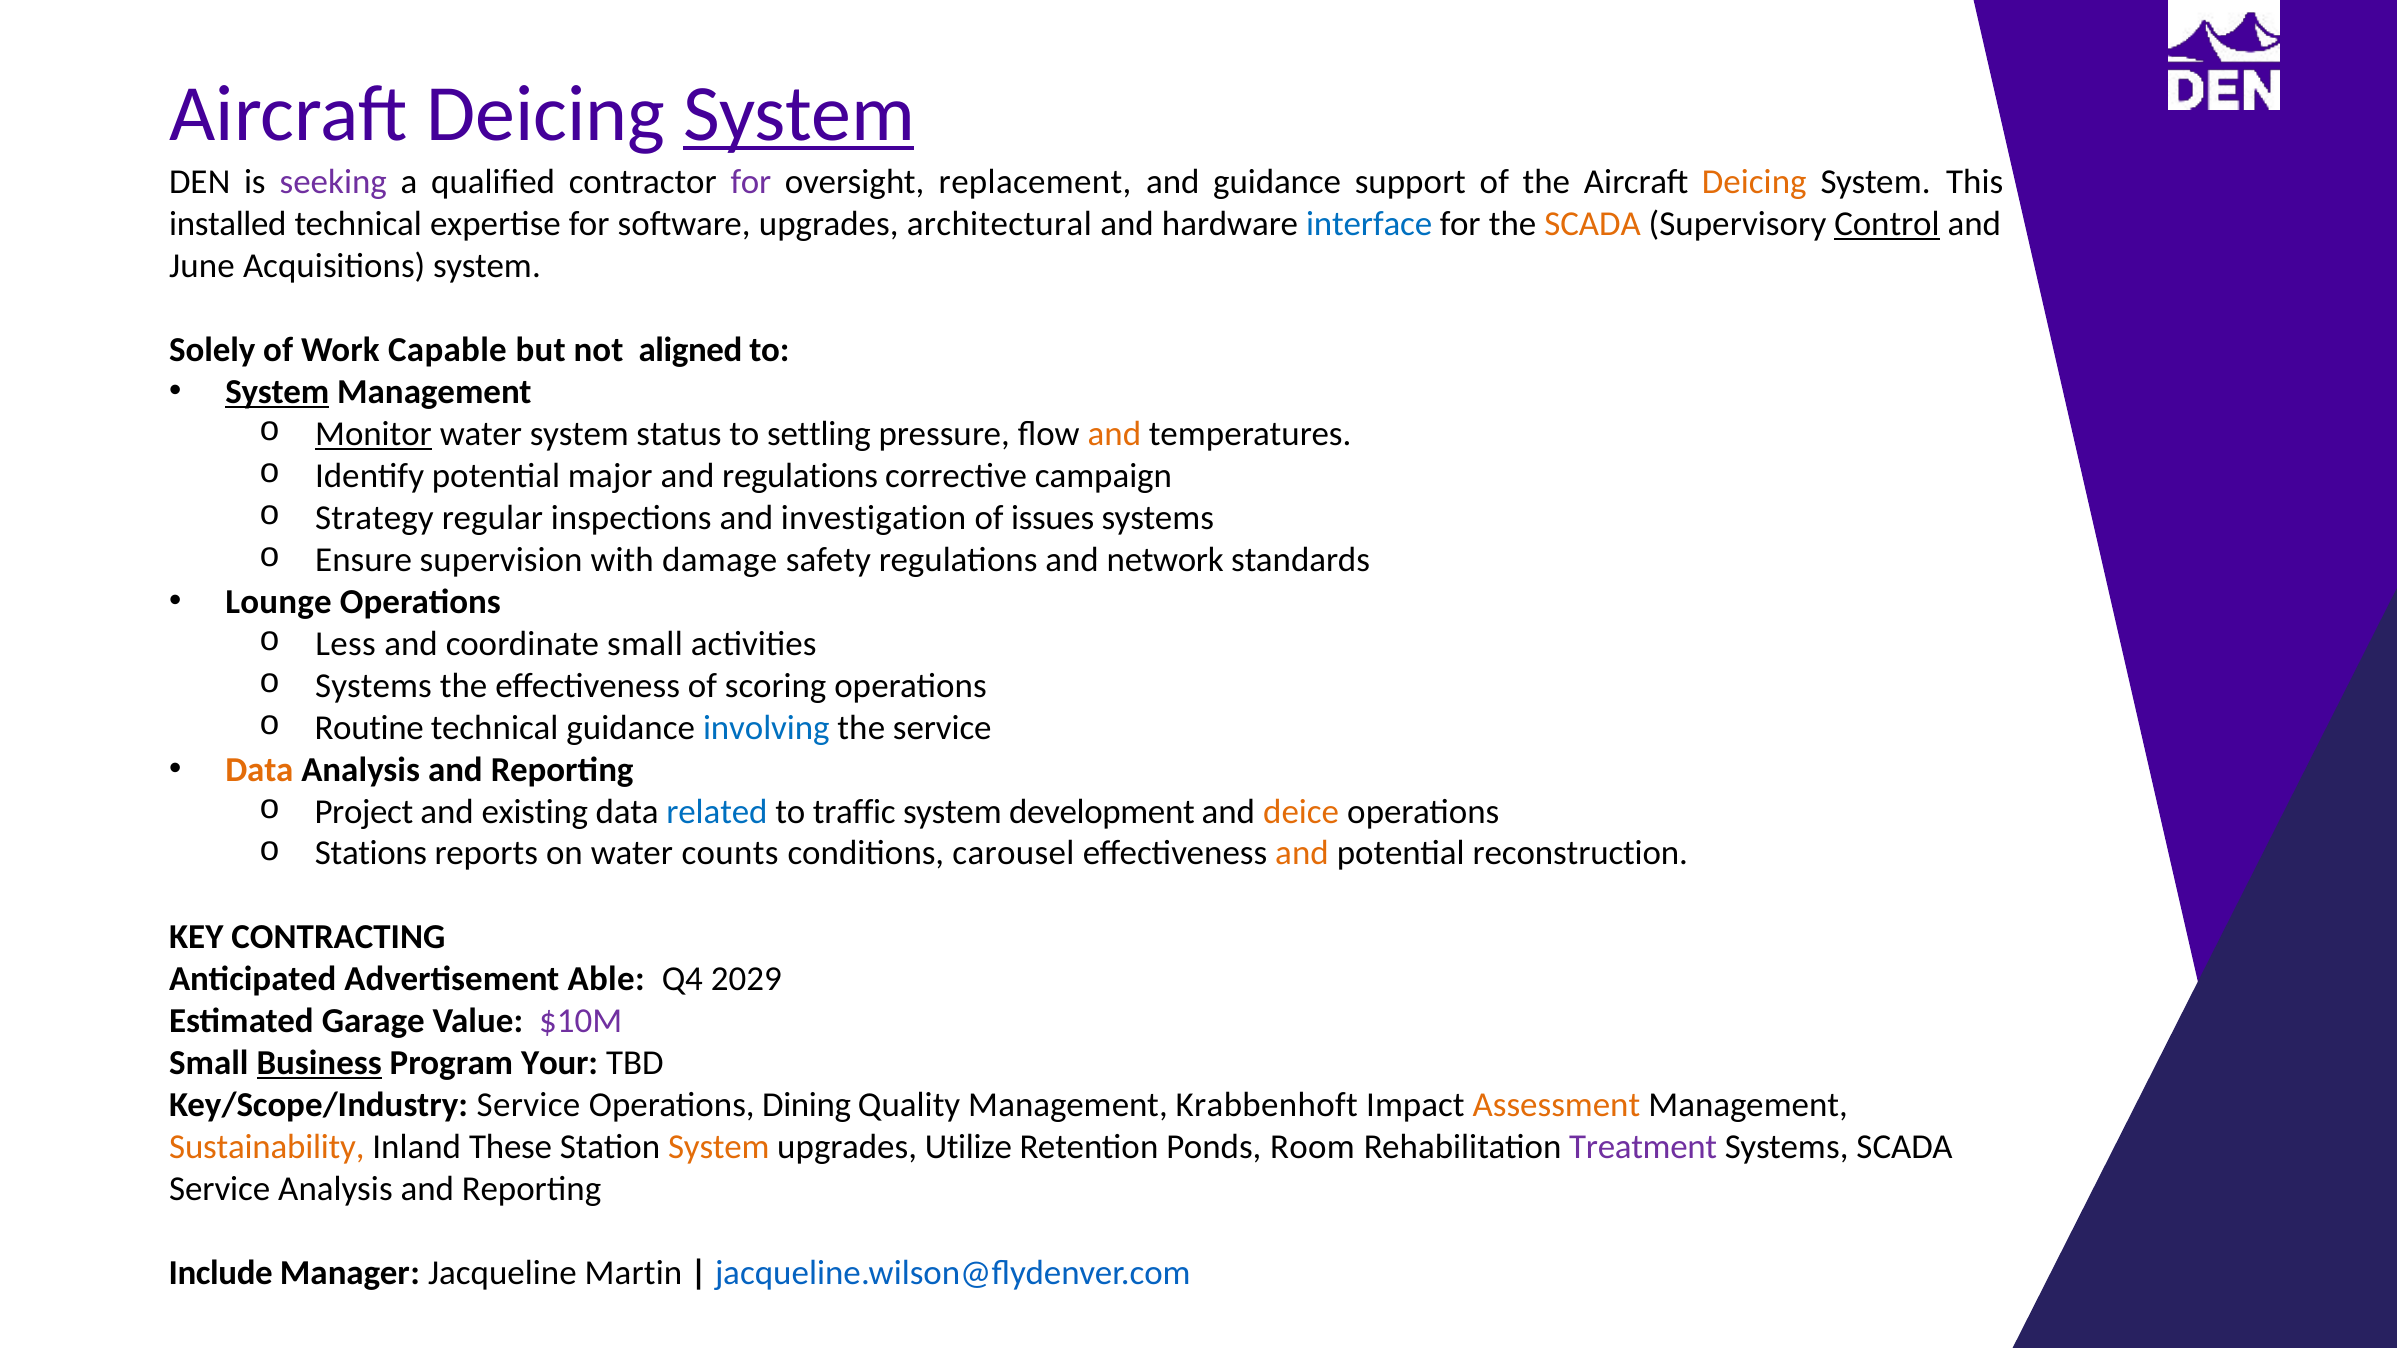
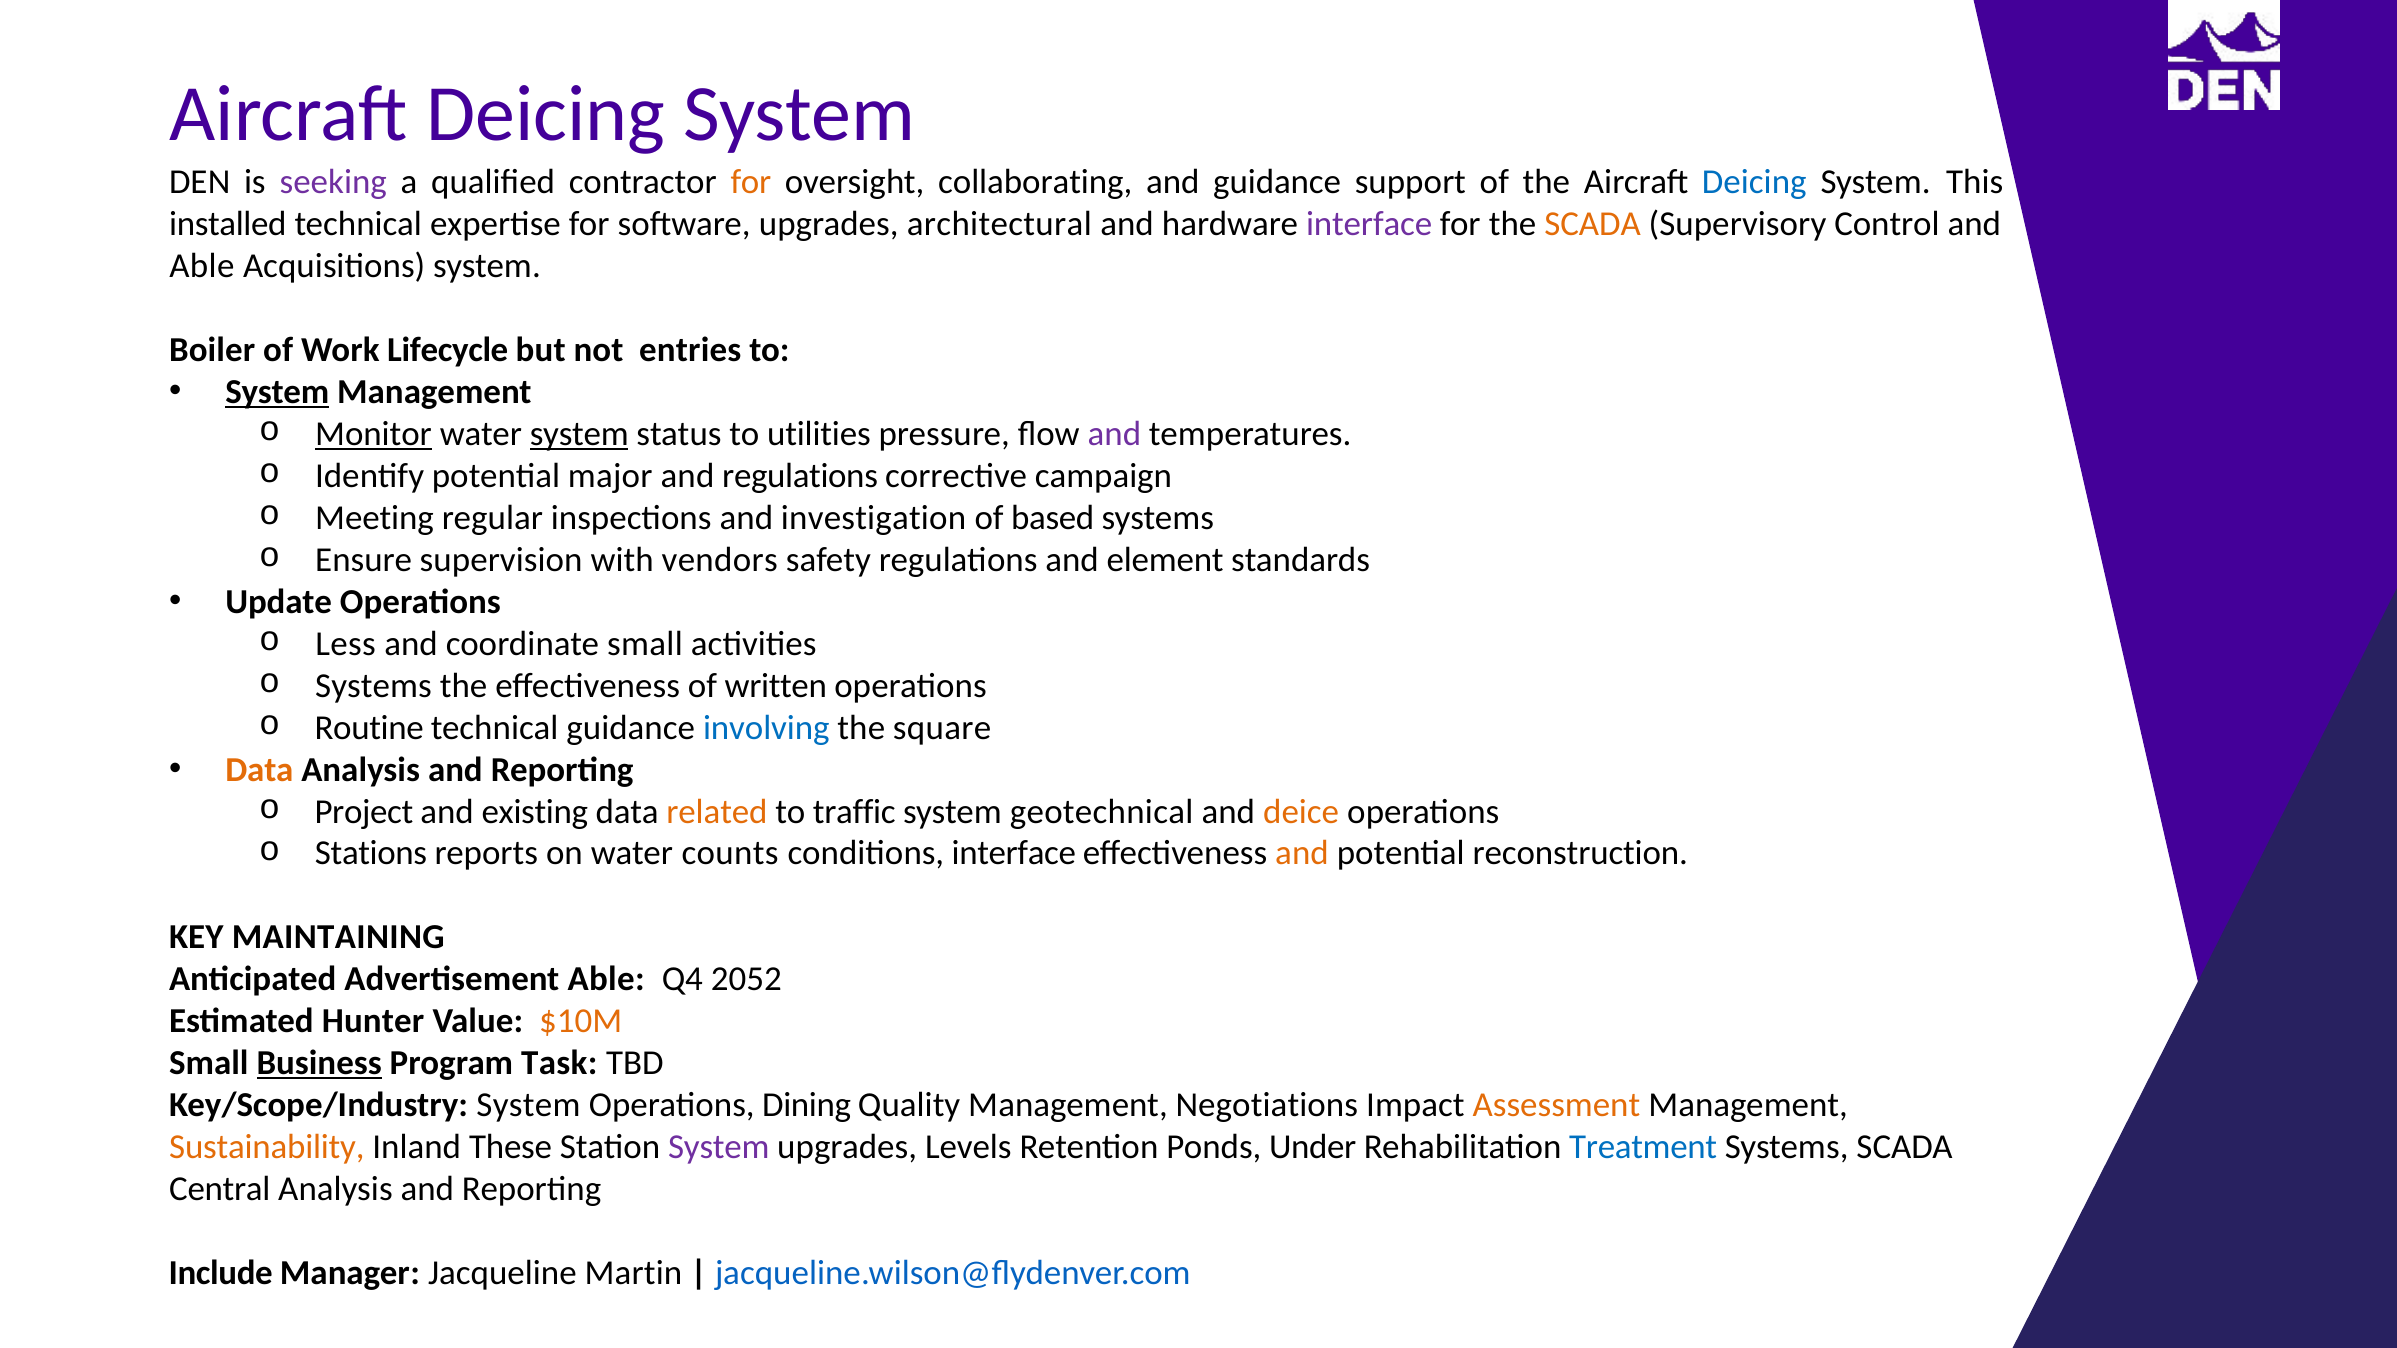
System at (799, 114) underline: present -> none
for at (751, 182) colour: purple -> orange
replacement: replacement -> collaborating
Deicing at (1754, 182) colour: orange -> blue
interface at (1369, 224) colour: blue -> purple
Control underline: present -> none
June at (202, 266): June -> Able
Solely: Solely -> Boiler
Capable: Capable -> Lifecycle
aligned: aligned -> entries
system at (579, 434) underline: none -> present
settling: settling -> utilities
and at (1114, 434) colour: orange -> purple
Strategy: Strategy -> Meeting
issues: issues -> based
damage: damage -> vendors
network: network -> element
Lounge: Lounge -> Update
scoring: scoring -> written
the service: service -> square
related colour: blue -> orange
development: development -> geotechnical
conditions carousel: carousel -> interface
CONTRACTING: CONTRACTING -> MAINTAINING
2029: 2029 -> 2052
Garage: Garage -> Hunter
$10M colour: purple -> orange
Your: Your -> Task
Key/Scope/Industry Service: Service -> System
Krabbenhoft: Krabbenhoft -> Negotiations
System at (719, 1147) colour: orange -> purple
Utilize: Utilize -> Levels
Room: Room -> Under
Treatment colour: purple -> blue
Service at (220, 1189): Service -> Central
